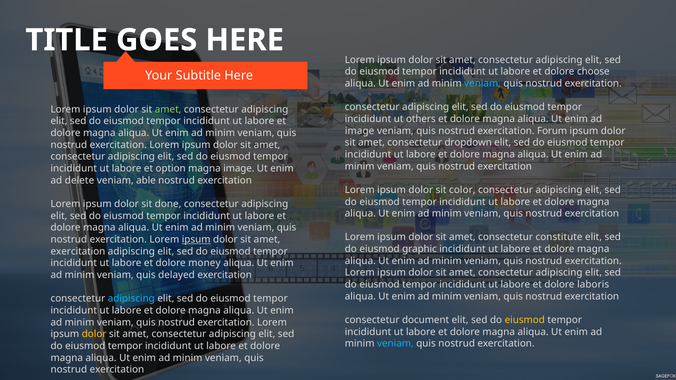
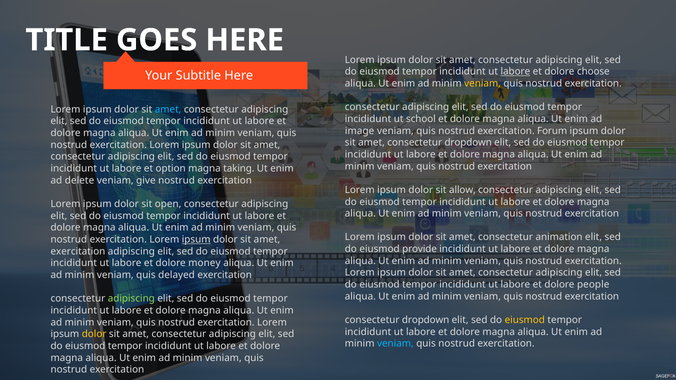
labore at (515, 72) underline: none -> present
veniam at (483, 84) colour: light blue -> yellow
amet at (168, 109) colour: light green -> light blue
others: others -> school
magna image: image -> taking
able: able -> give
color: color -> allow
done: done -> open
constitute: constitute -> animation
graphic: graphic -> provide
laboris: laboris -> people
adipiscing at (131, 299) colour: light blue -> light green
document at (426, 320): document -> dropdown
